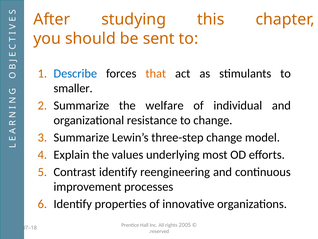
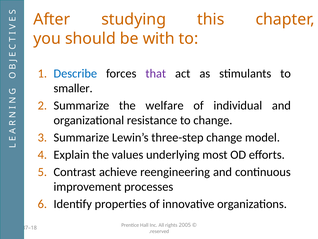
sent: sent -> with
that colour: orange -> purple
Contrast identify: identify -> achieve
